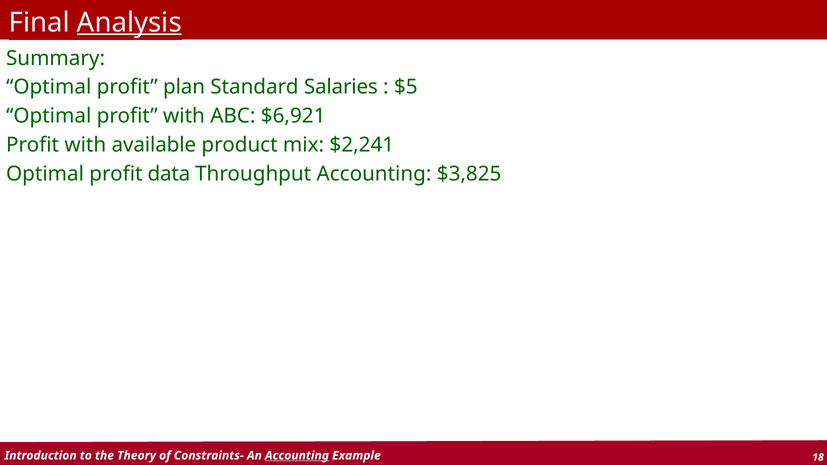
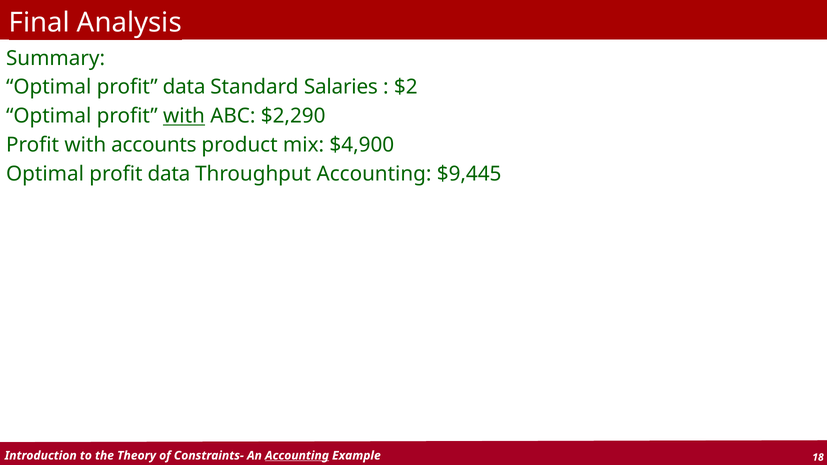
Analysis underline: present -> none
plan at (184, 87): plan -> data
$5: $5 -> $2
with at (184, 116) underline: none -> present
$6,921: $6,921 -> $2,290
available: available -> accounts
$2,241: $2,241 -> $4,900
$3,825: $3,825 -> $9,445
